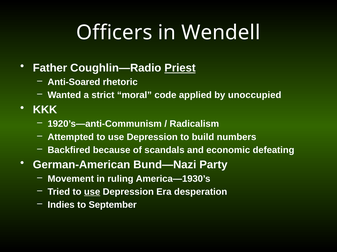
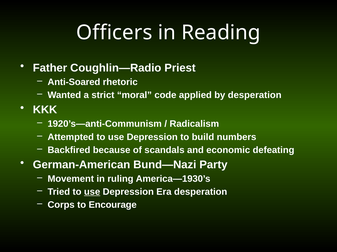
Wendell: Wendell -> Reading
Priest underline: present -> none
by unoccupied: unoccupied -> desperation
Indies: Indies -> Corps
September: September -> Encourage
